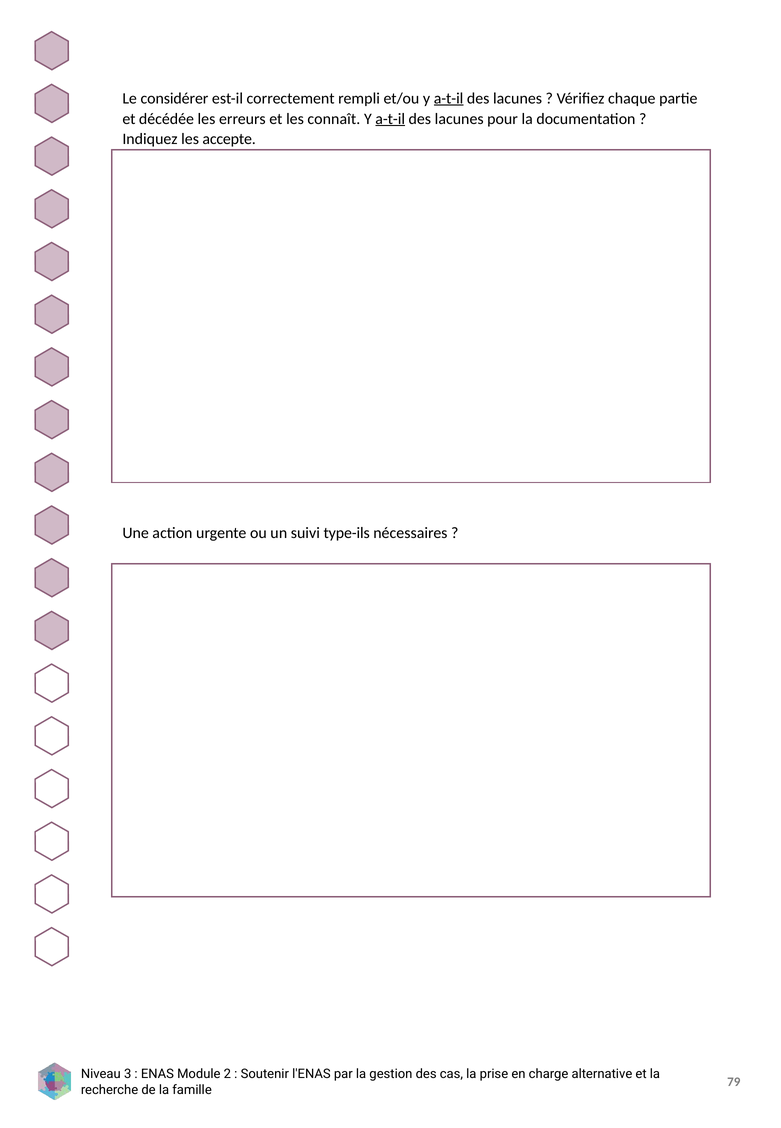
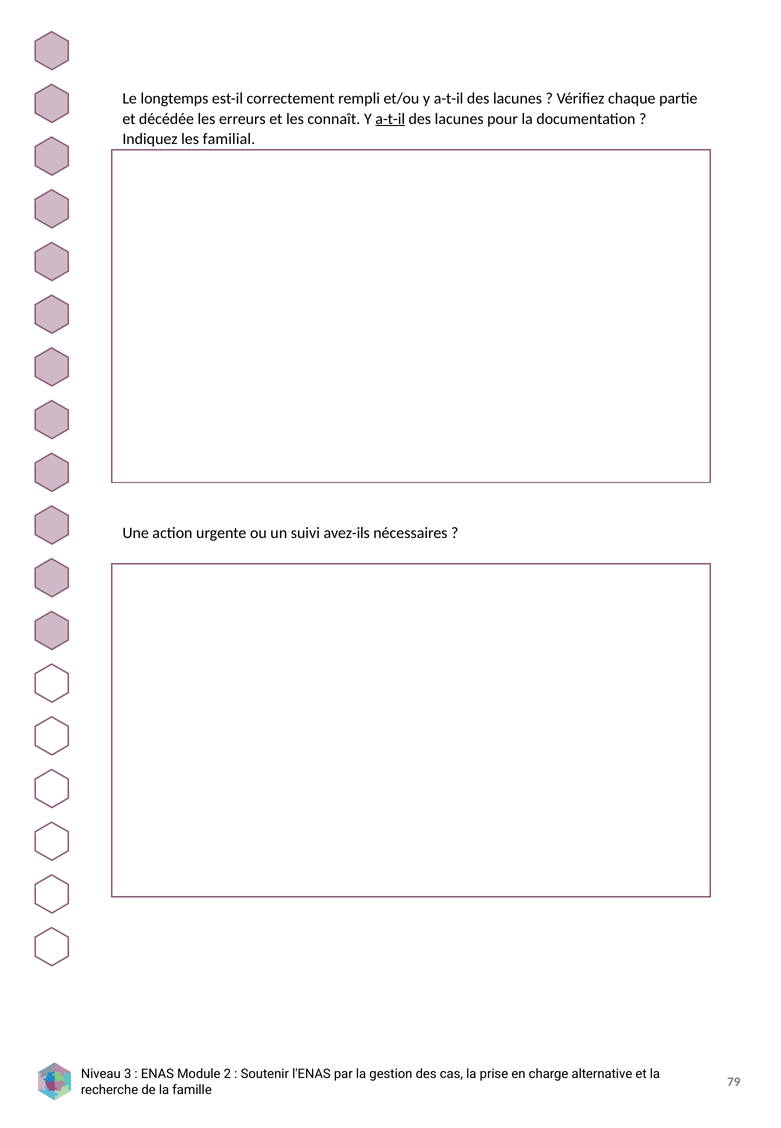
considérer: considérer -> longtemps
a-t-il at (449, 98) underline: present -> none
accepte: accepte -> familial
type-ils: type-ils -> avez-ils
